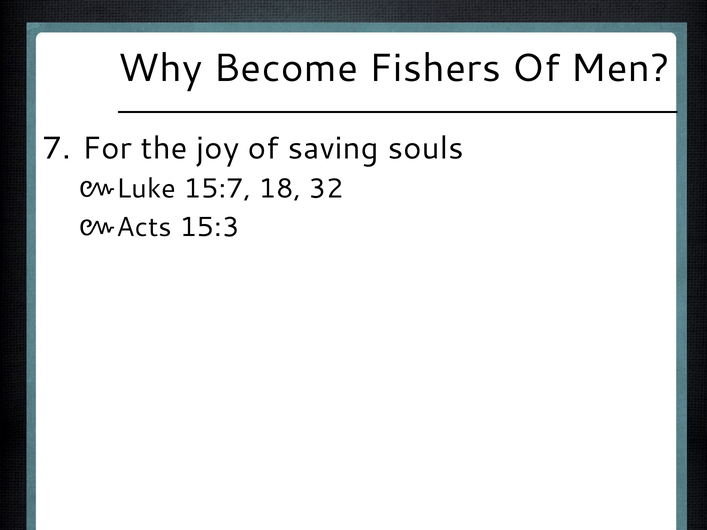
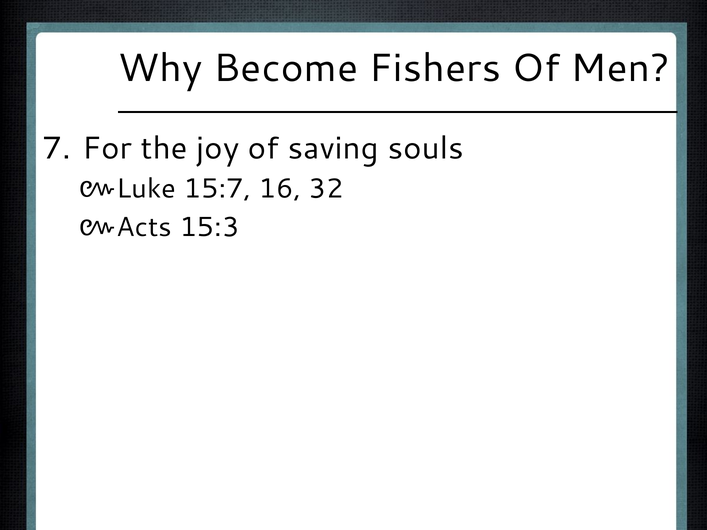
18: 18 -> 16
